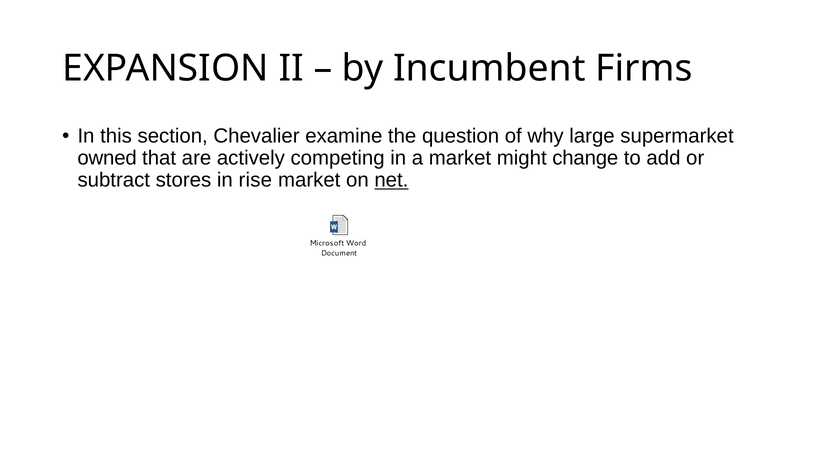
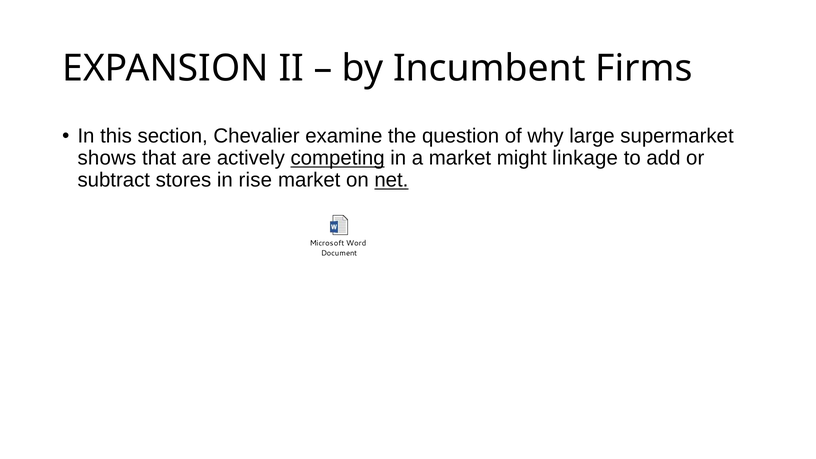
owned: owned -> shows
competing underline: none -> present
change: change -> linkage
